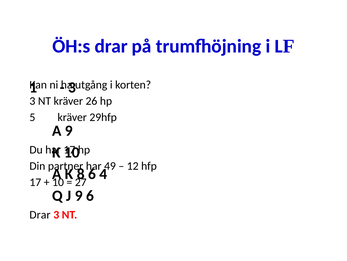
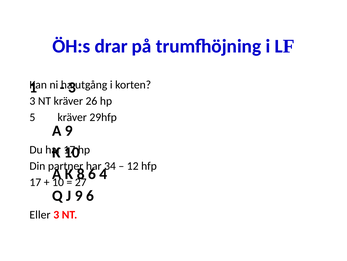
49: 49 -> 34
Drar at (40, 214): Drar -> Eller
